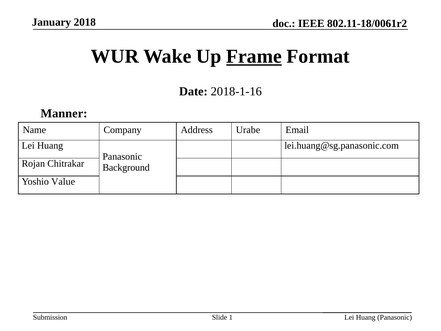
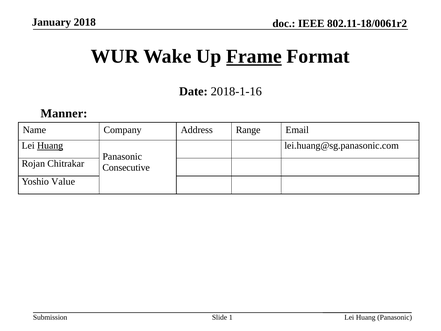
Urabe: Urabe -> Range
Huang at (50, 146) underline: none -> present
Background: Background -> Consecutive
